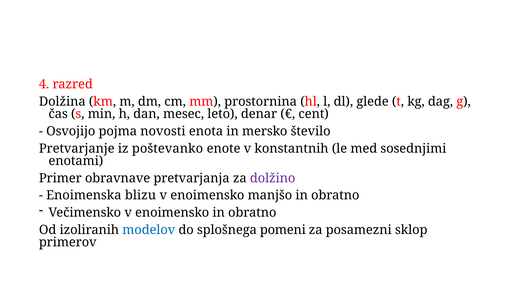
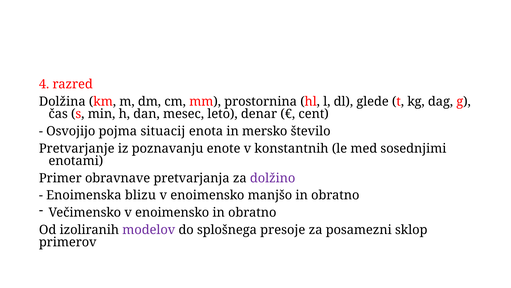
novosti: novosti -> situacij
poštevanko: poštevanko -> poznavanju
modelov colour: blue -> purple
pomeni: pomeni -> presoje
